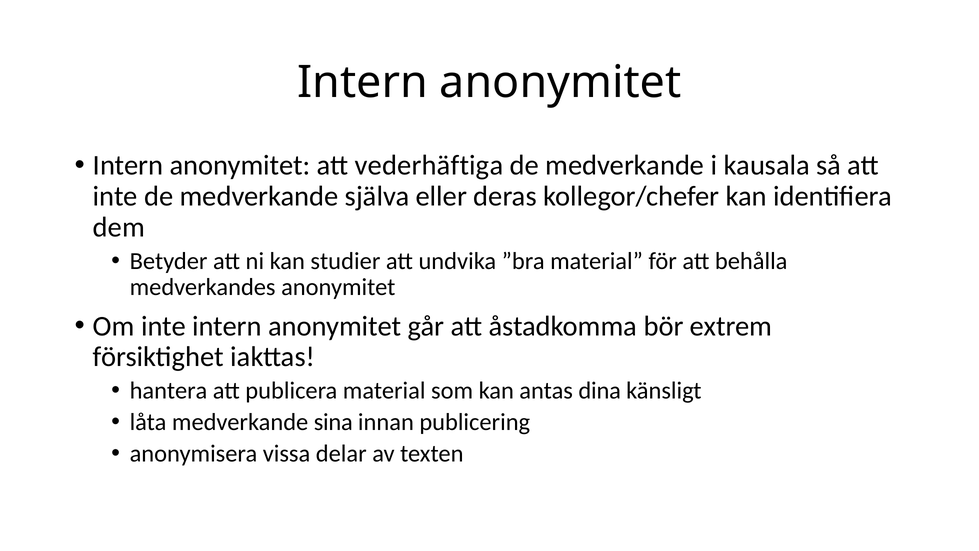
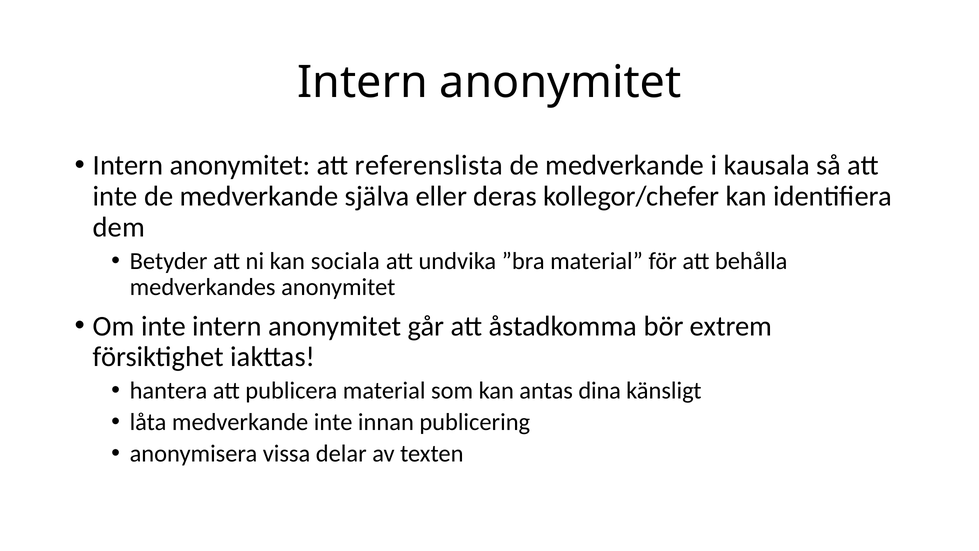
vederhäftiga: vederhäftiga -> referenslista
studier: studier -> sociala
medverkande sina: sina -> inte
